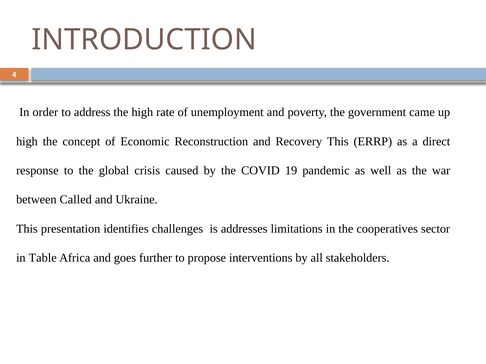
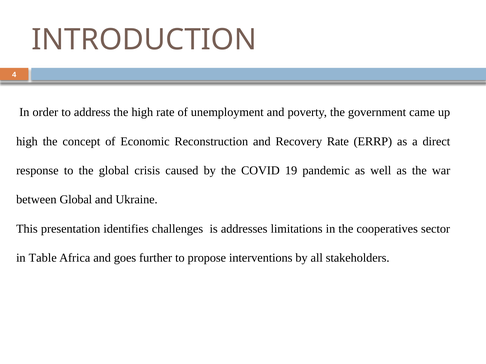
Recovery This: This -> Rate
between Called: Called -> Global
